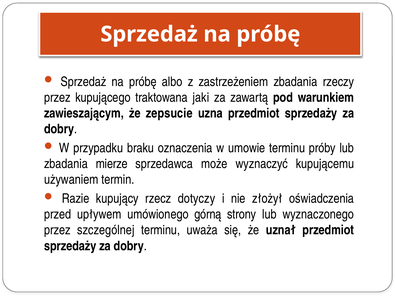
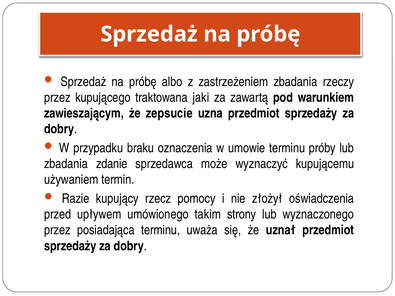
mierze: mierze -> zdanie
dotyczy: dotyczy -> pomocy
górną: górną -> takim
szczególnej: szczególnej -> posiadająca
